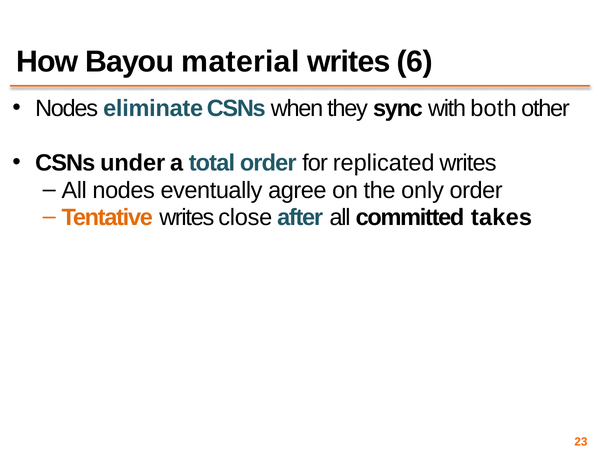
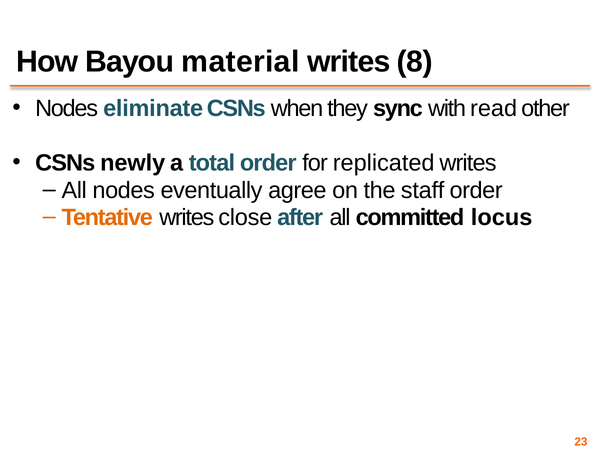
6: 6 -> 8
both: both -> read
under: under -> newly
only: only -> staff
takes: takes -> locus
